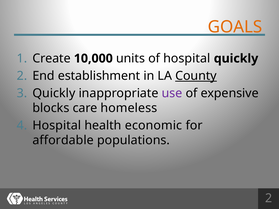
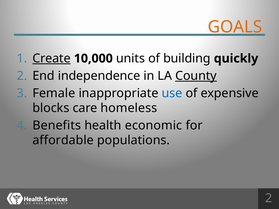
Create underline: none -> present
of hospital: hospital -> building
establishment: establishment -> independence
Quickly at (54, 93): Quickly -> Female
use colour: purple -> blue
Hospital at (57, 126): Hospital -> Benefits
